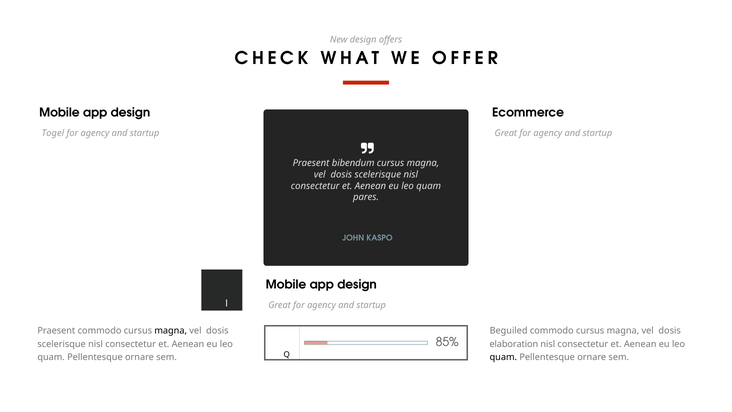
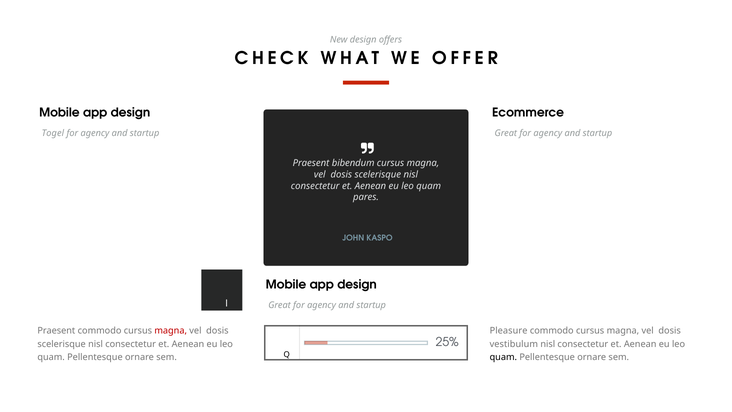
magna at (171, 331) colour: black -> red
Beguiled: Beguiled -> Pleasure
85%: 85% -> 25%
elaboration: elaboration -> vestibulum
